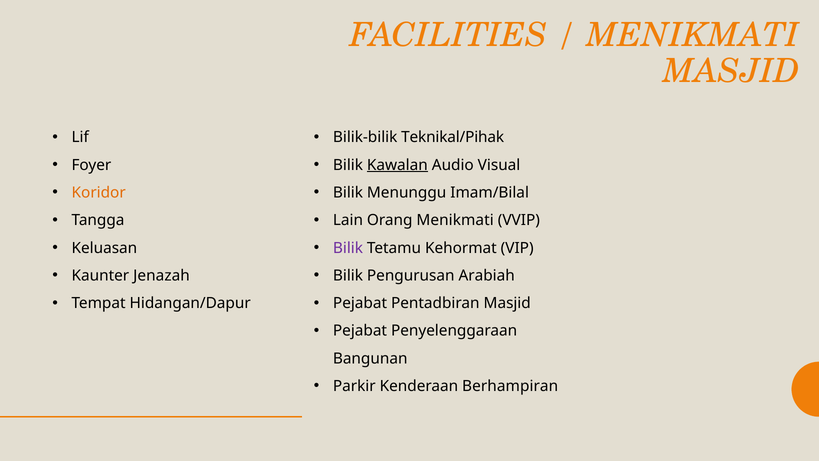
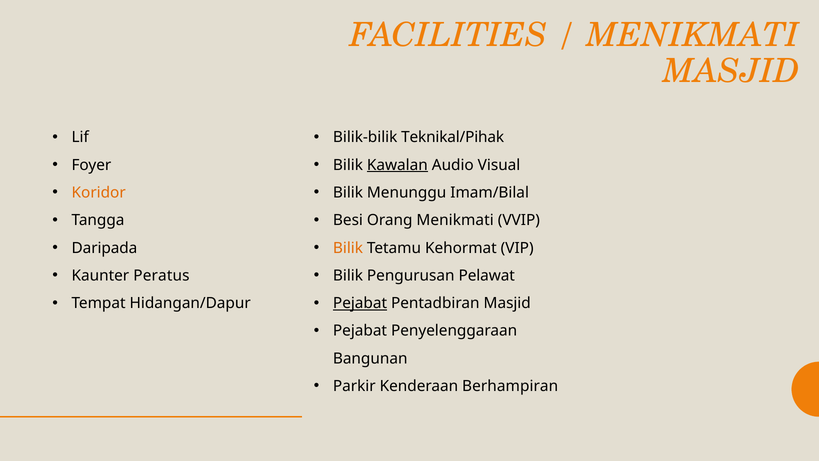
Lain: Lain -> Besi
Keluasan: Keluasan -> Daripada
Bilik at (348, 248) colour: purple -> orange
Jenazah: Jenazah -> Peratus
Arabiah: Arabiah -> Pelawat
Pejabat at (360, 303) underline: none -> present
